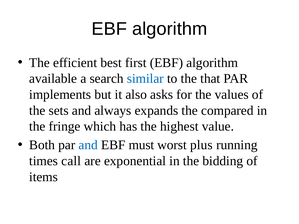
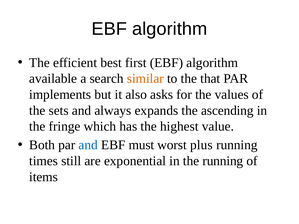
similar colour: blue -> orange
compared: compared -> ascending
call: call -> still
the bidding: bidding -> running
